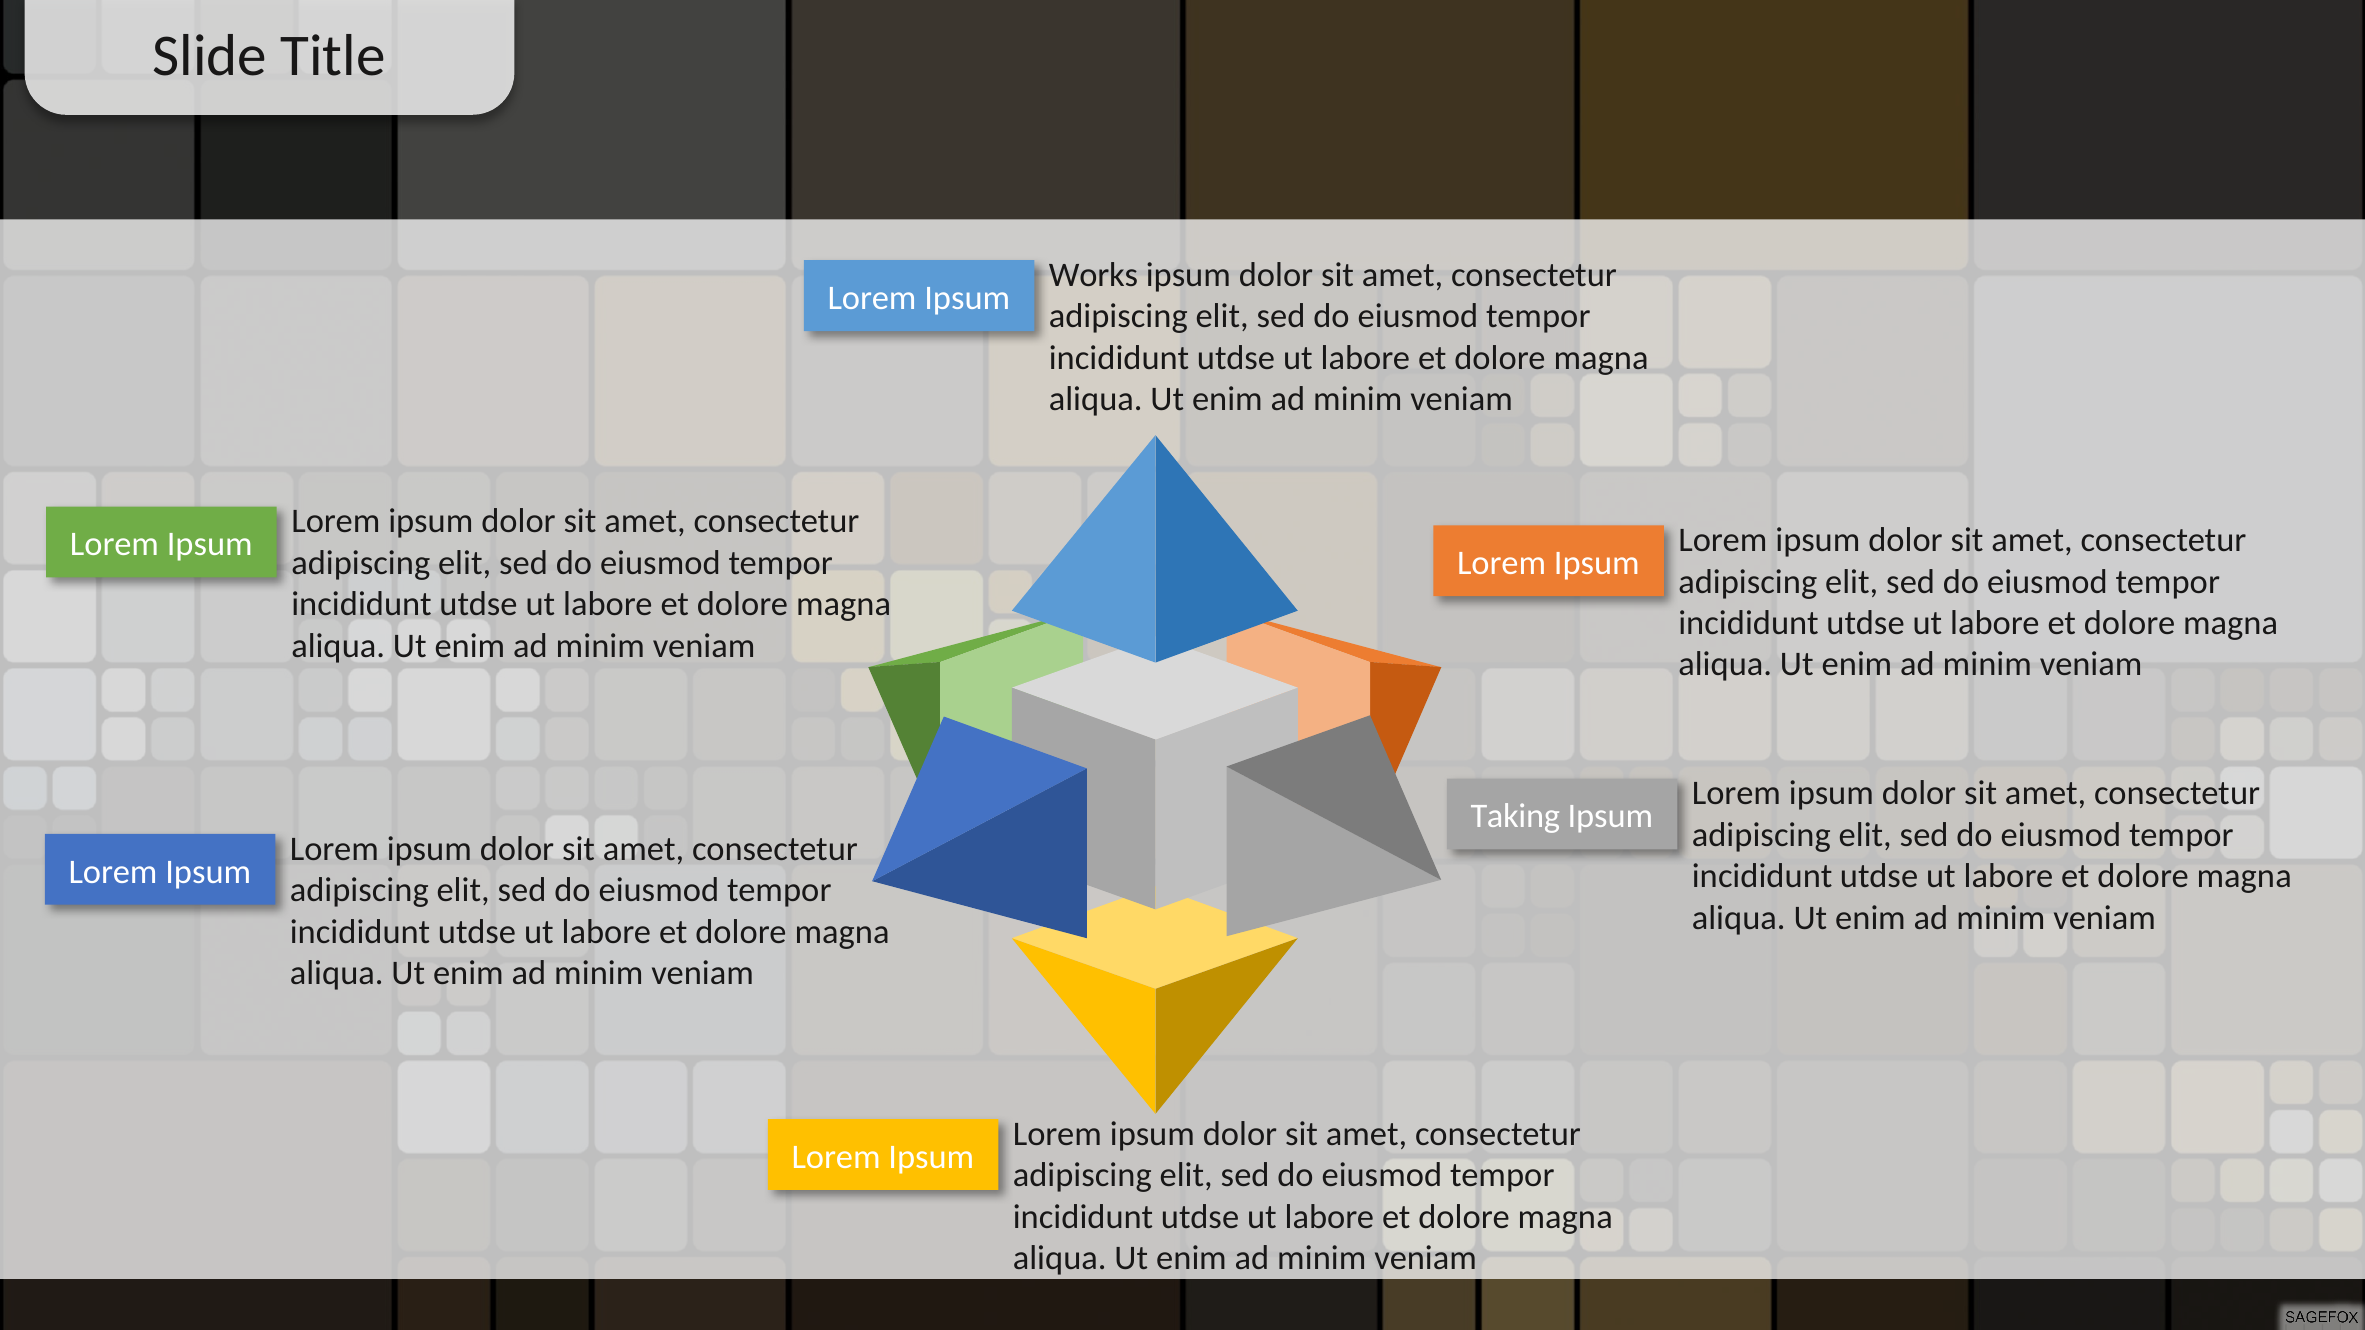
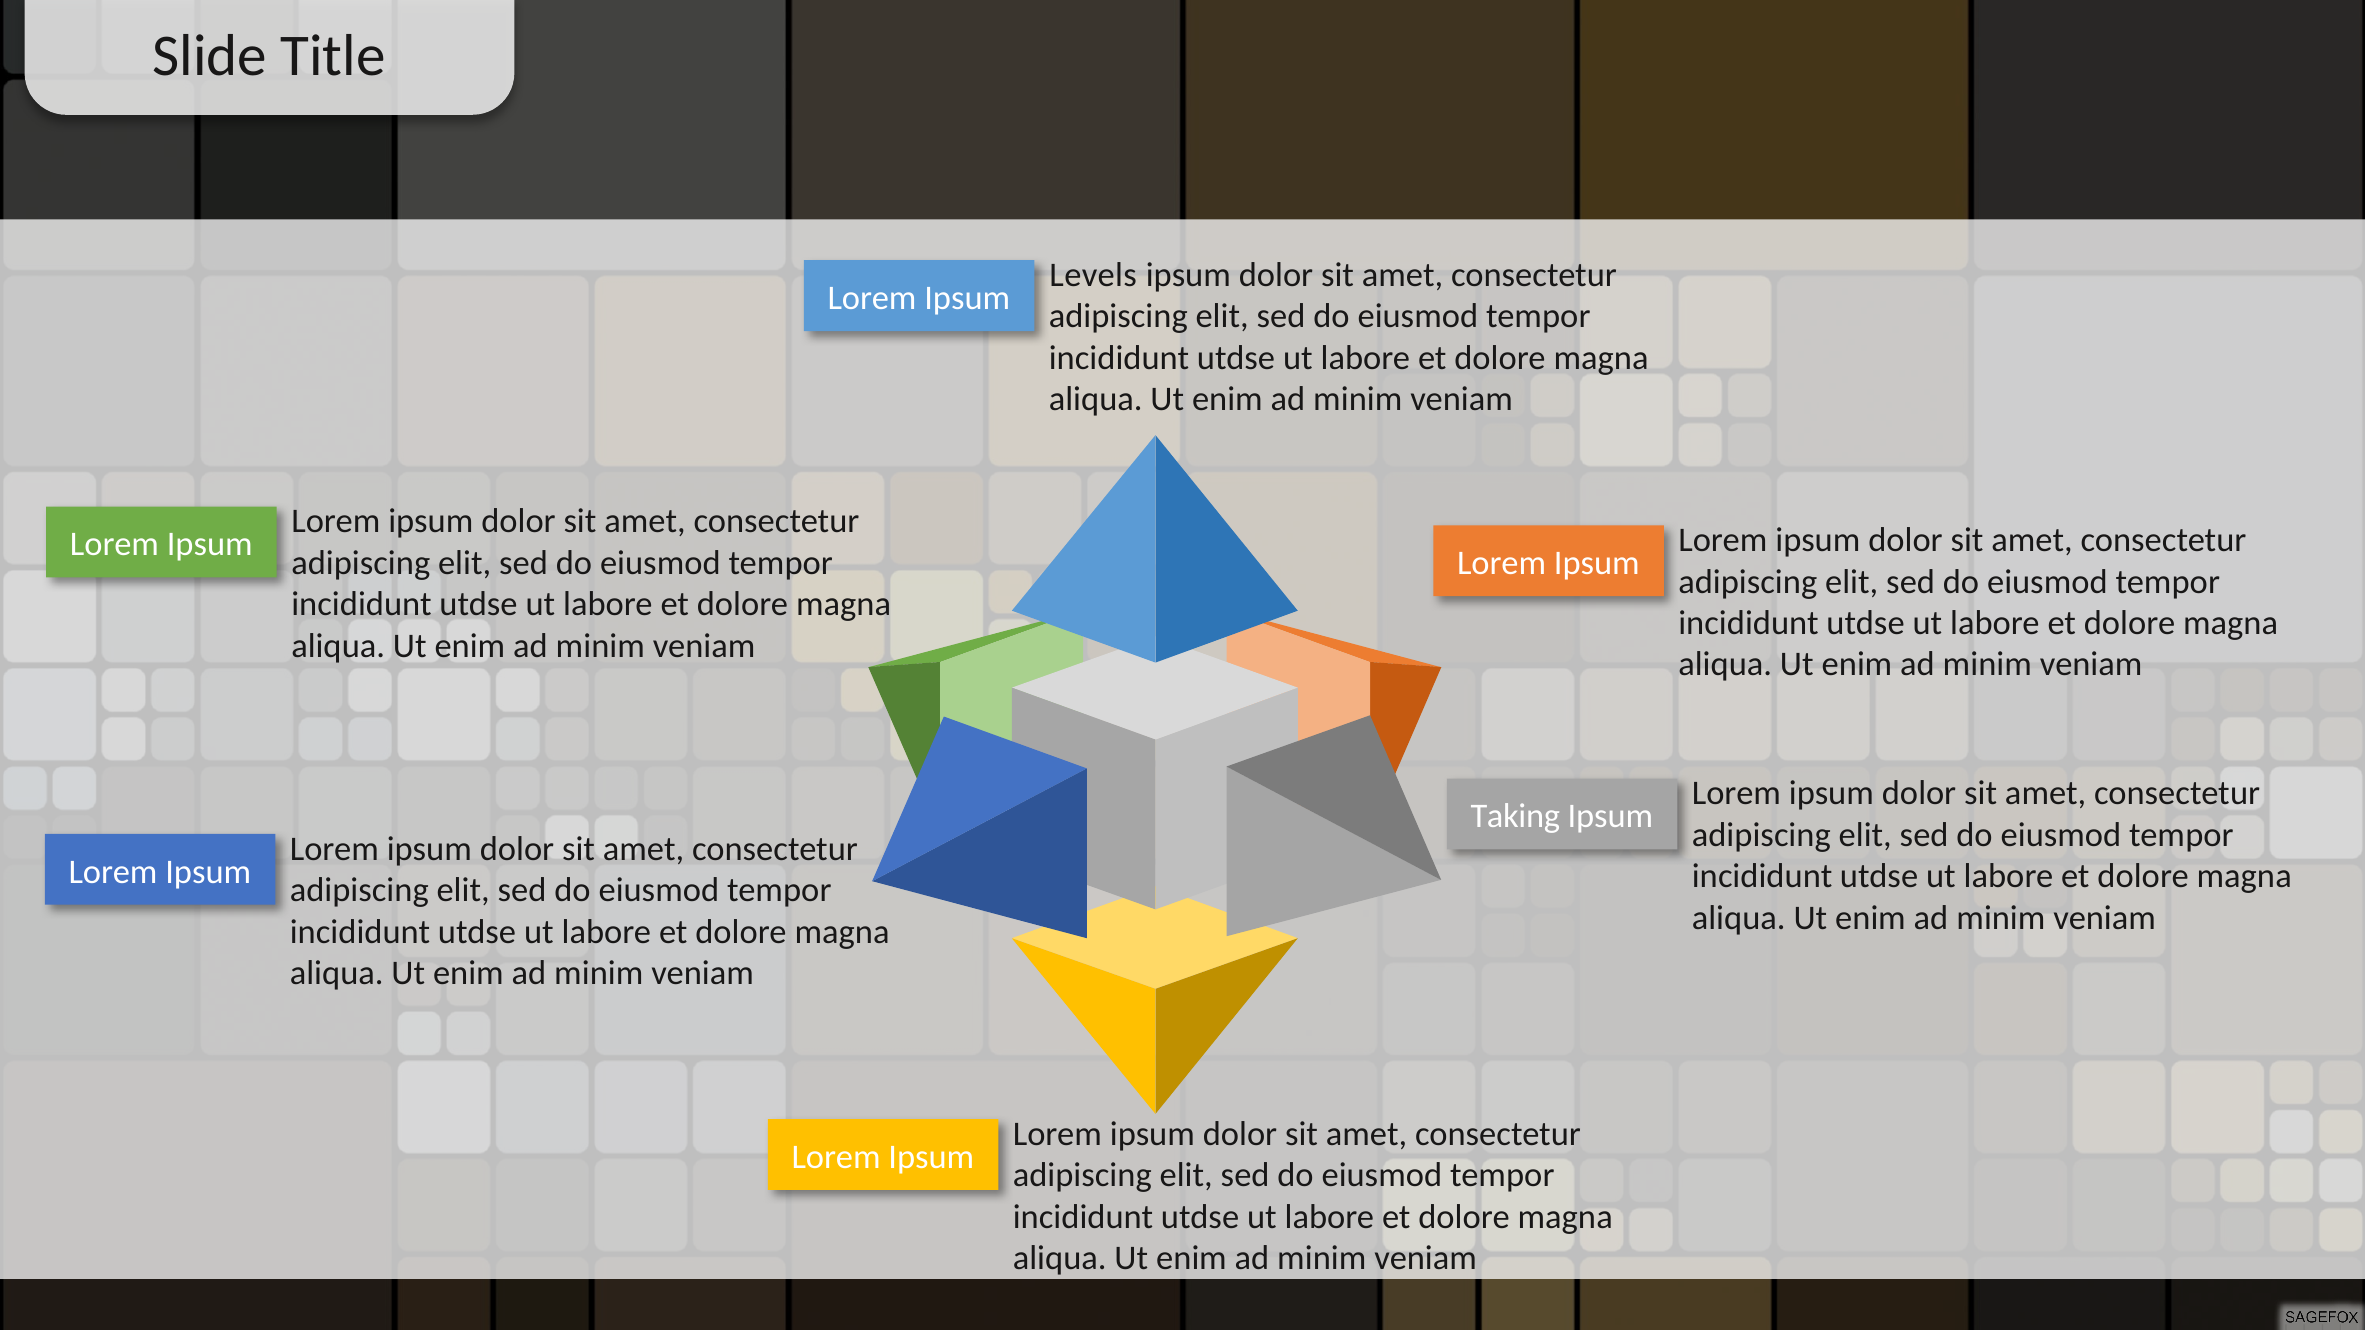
Works: Works -> Levels
